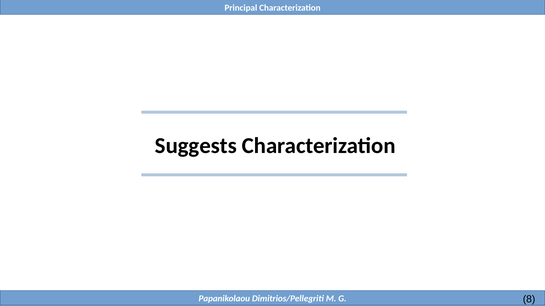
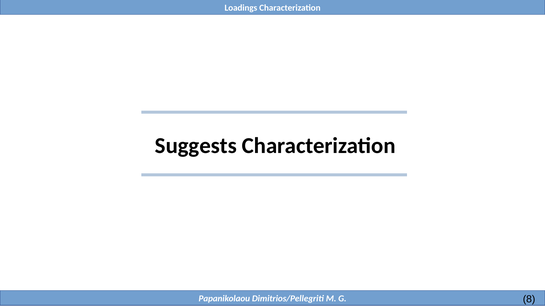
Principal: Principal -> Loadings
